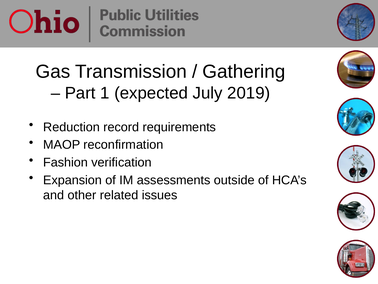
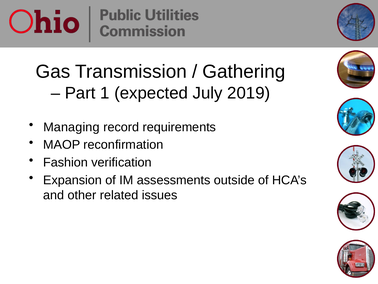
Reduction: Reduction -> Managing
